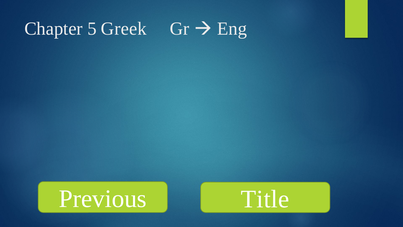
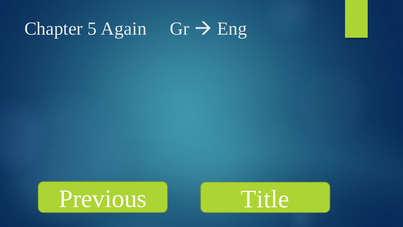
Greek: Greek -> Again
